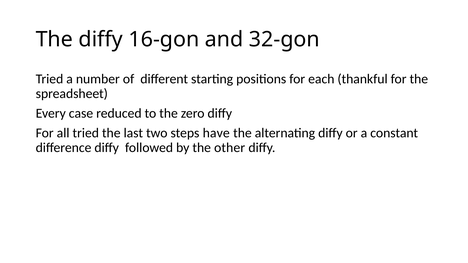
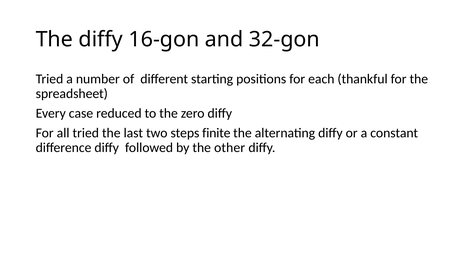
have: have -> finite
